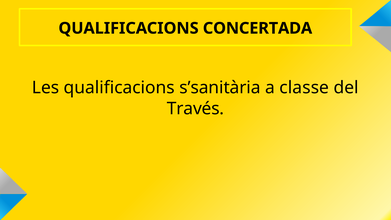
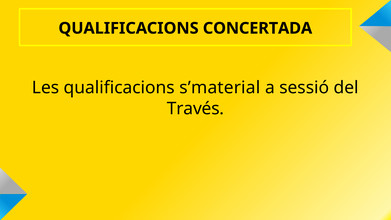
s’sanitària: s’sanitària -> s’material
classe: classe -> sessió
